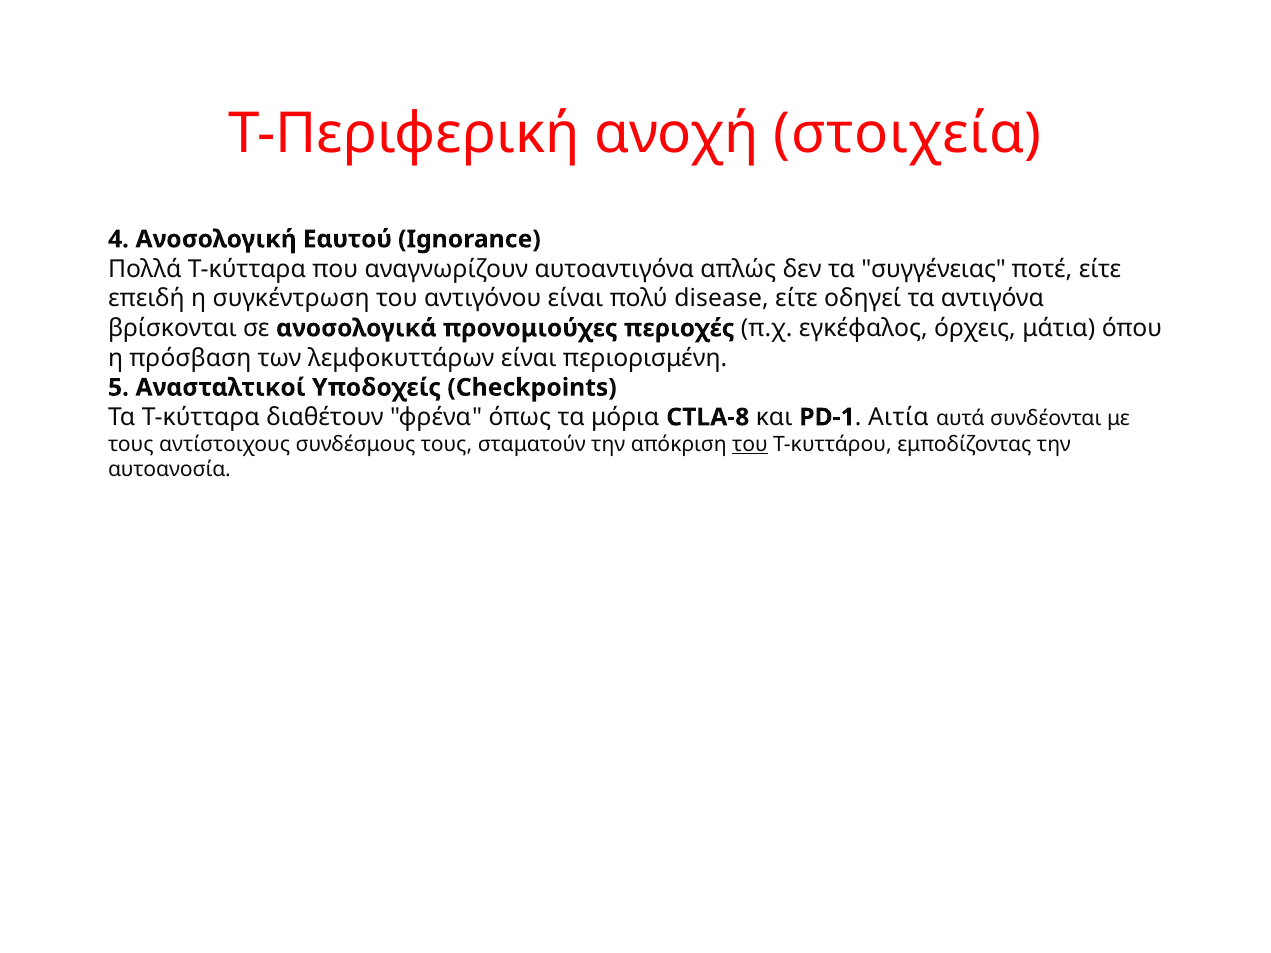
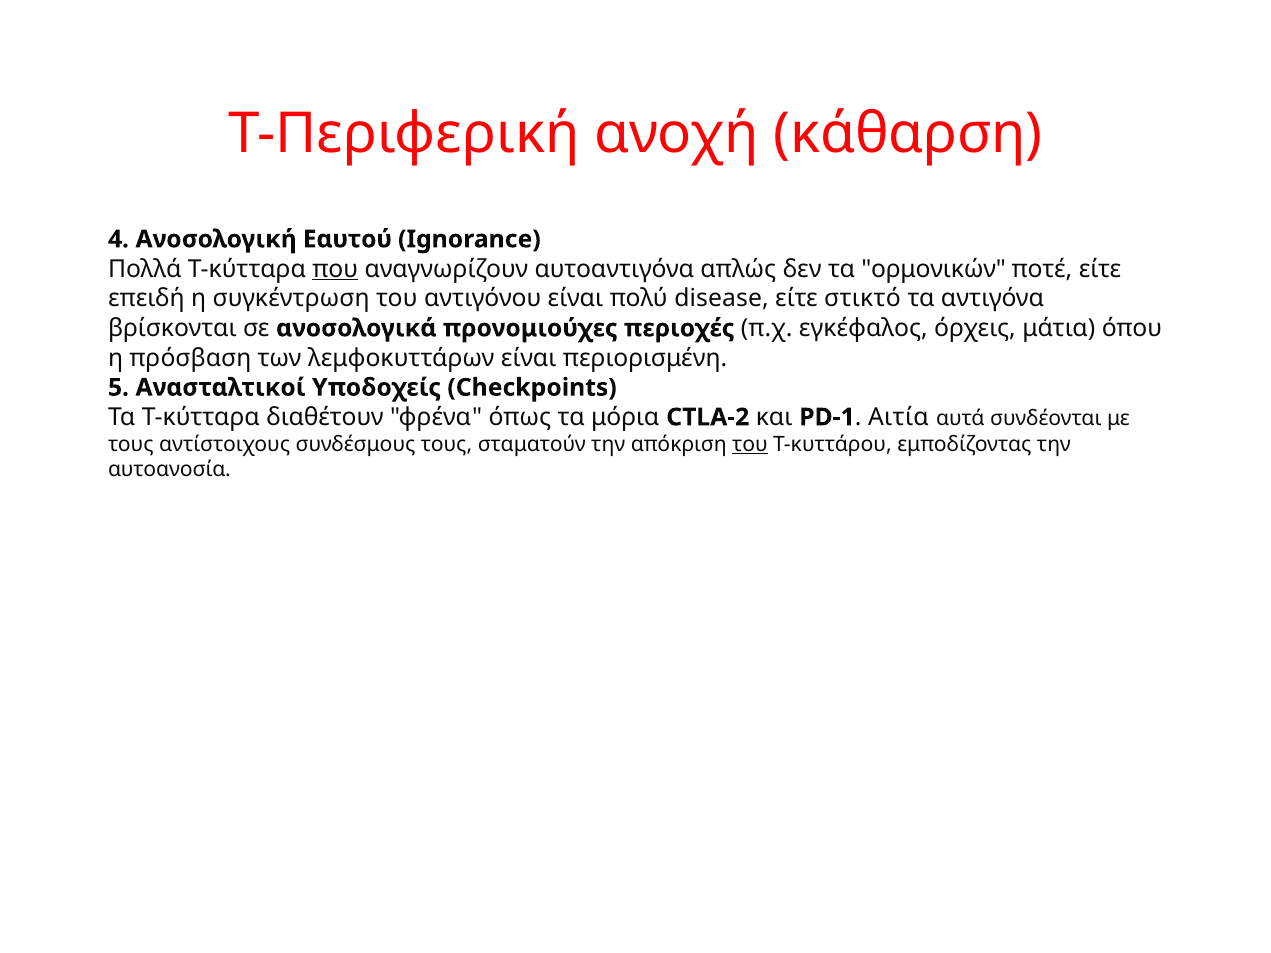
στοιχεία: στοιχεία -> κάθαρση
που underline: none -> present
συγγένειας: συγγένειας -> ορμονικών
οδηγεί: οδηγεί -> στικτό
CTLA-8: CTLA-8 -> CTLA-2
